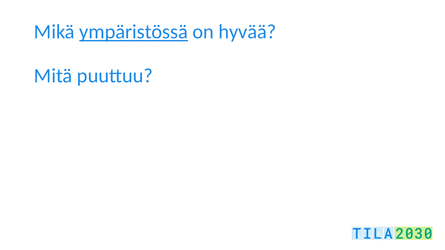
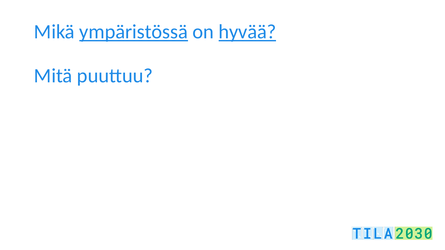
hyvää underline: none -> present
